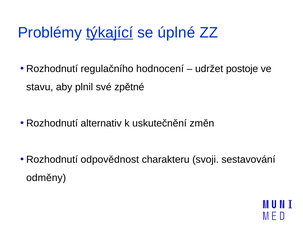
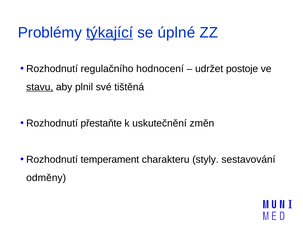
stavu underline: none -> present
zpětné: zpětné -> tištěná
alternativ: alternativ -> přestaňte
odpovědnost: odpovědnost -> temperament
svoji: svoji -> styly
